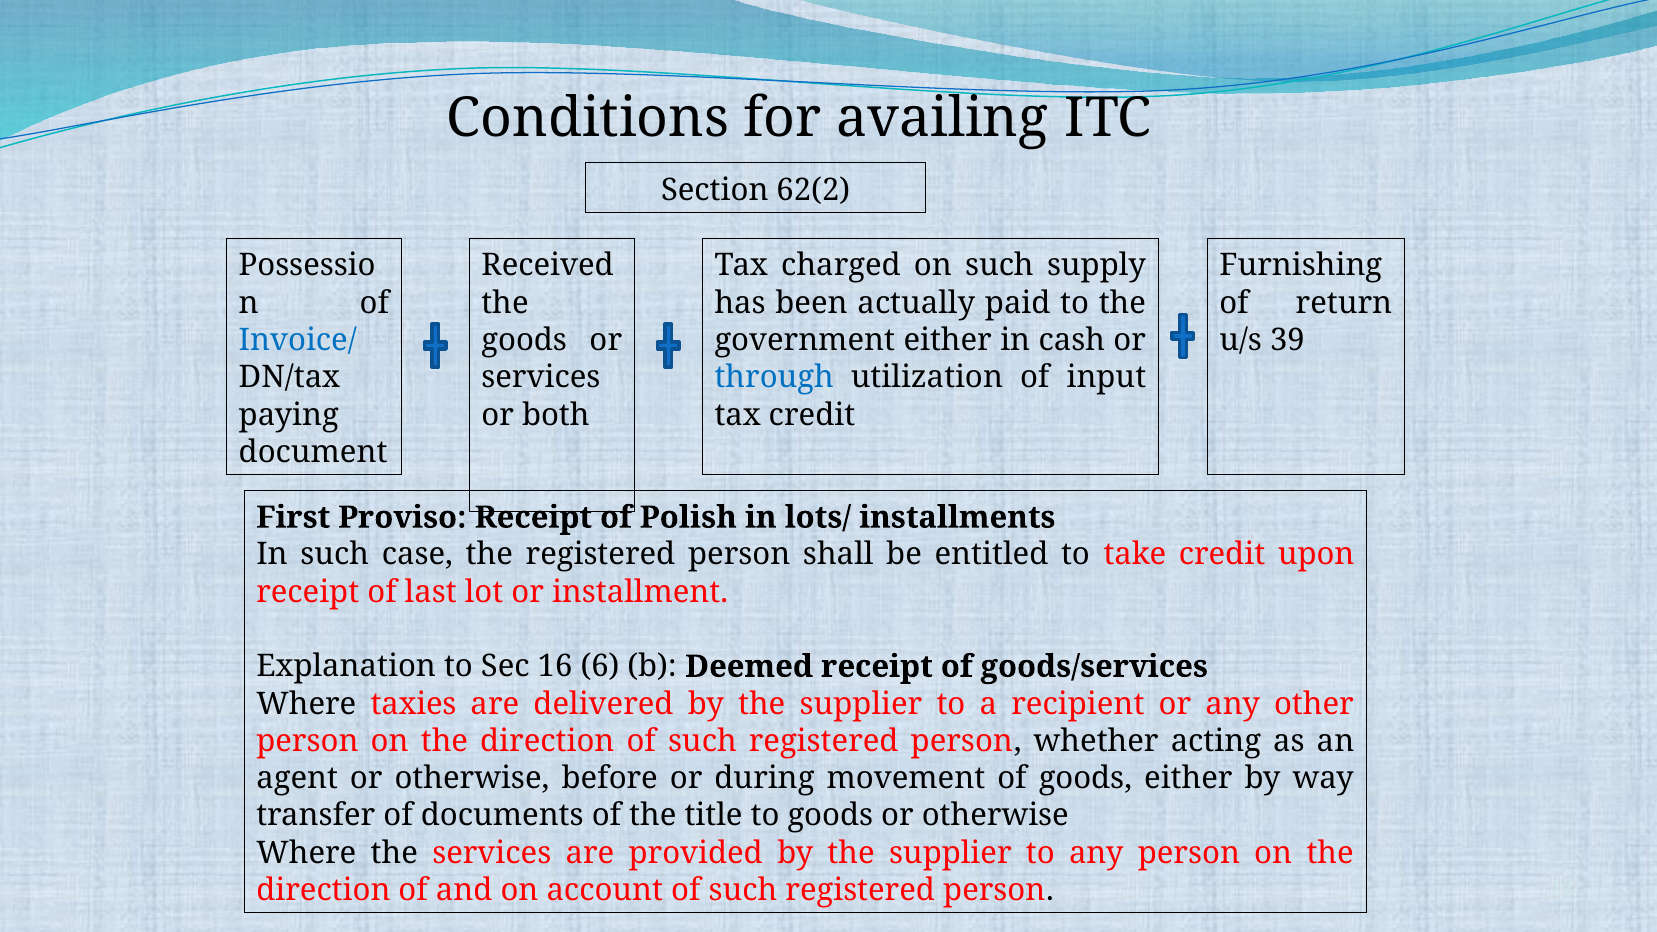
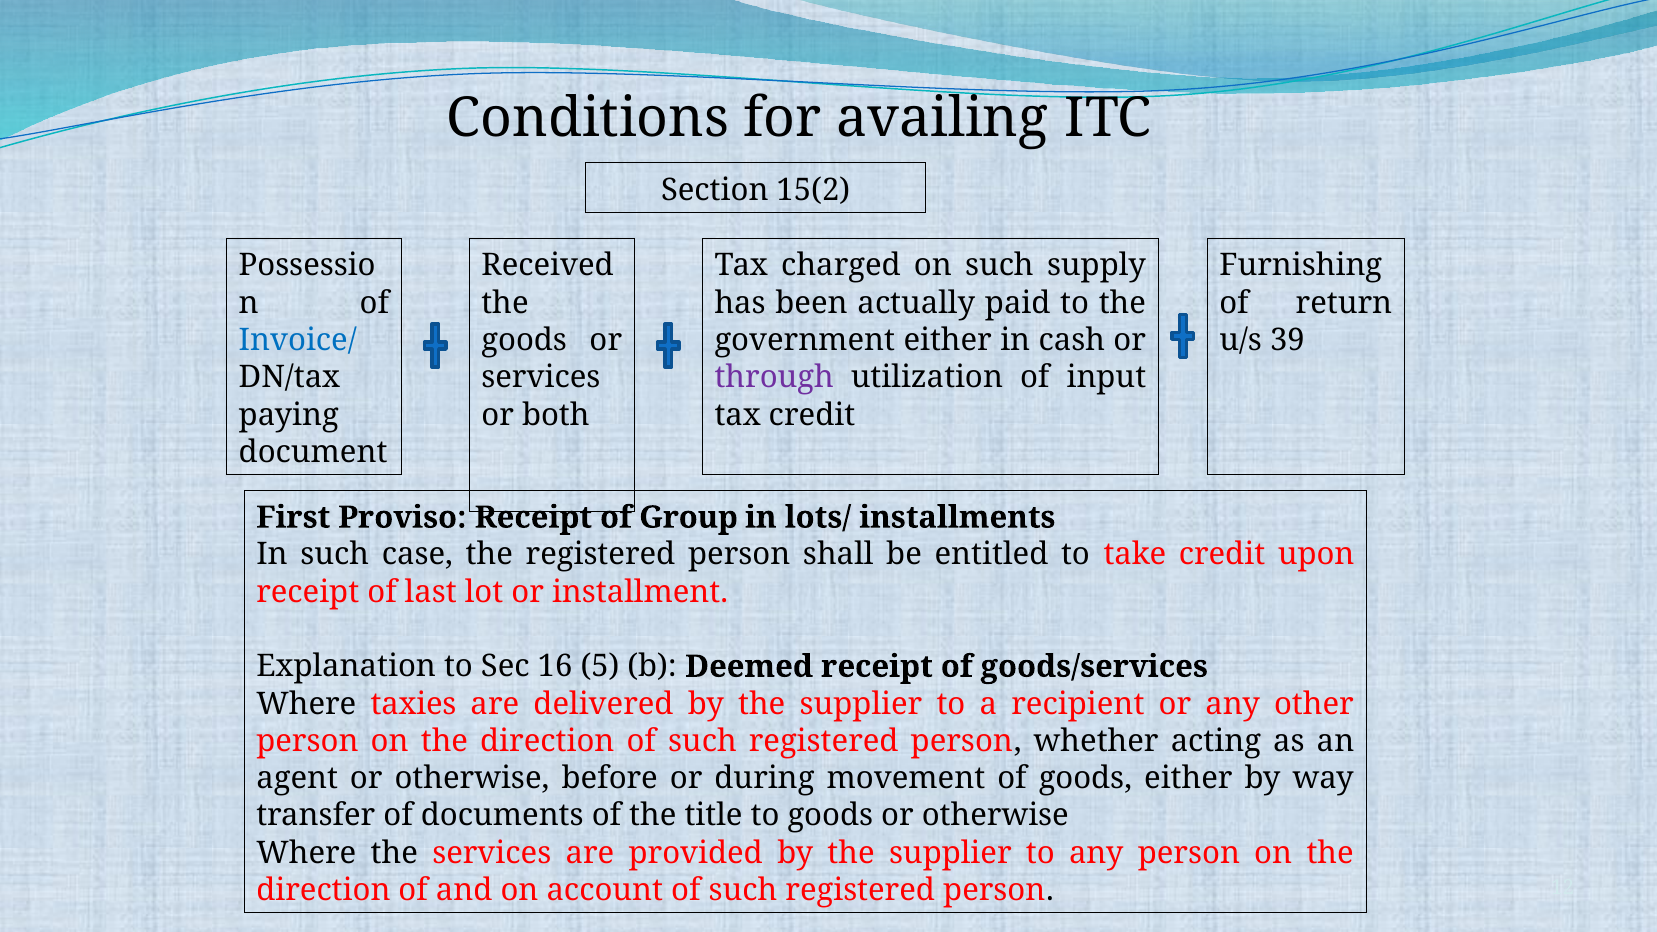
62(2: 62(2 -> 15(2
through colour: blue -> purple
Polish: Polish -> Group
6: 6 -> 5
